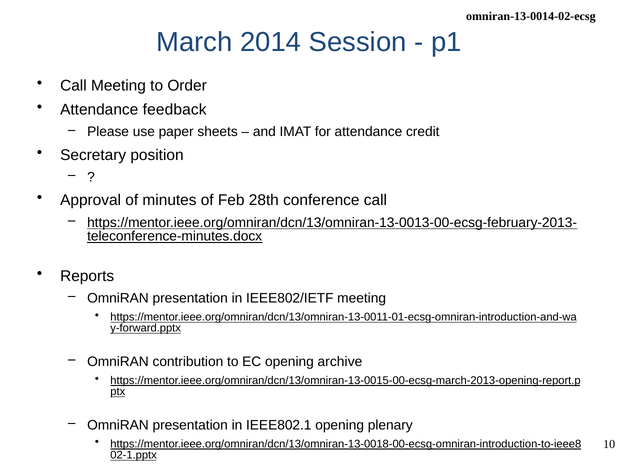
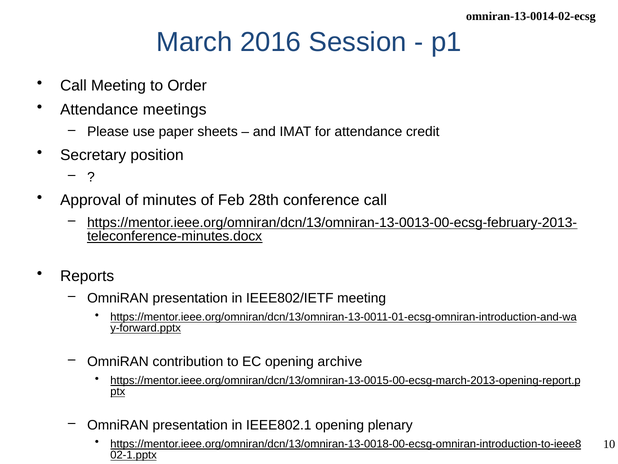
2014: 2014 -> 2016
feedback: feedback -> meetings
